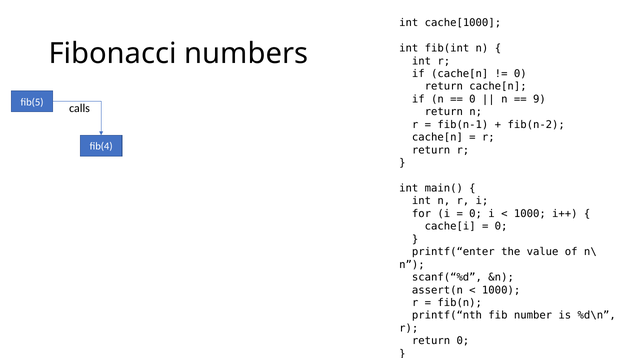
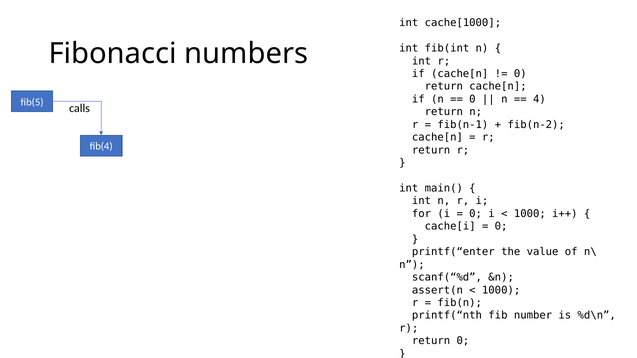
9: 9 -> 4
